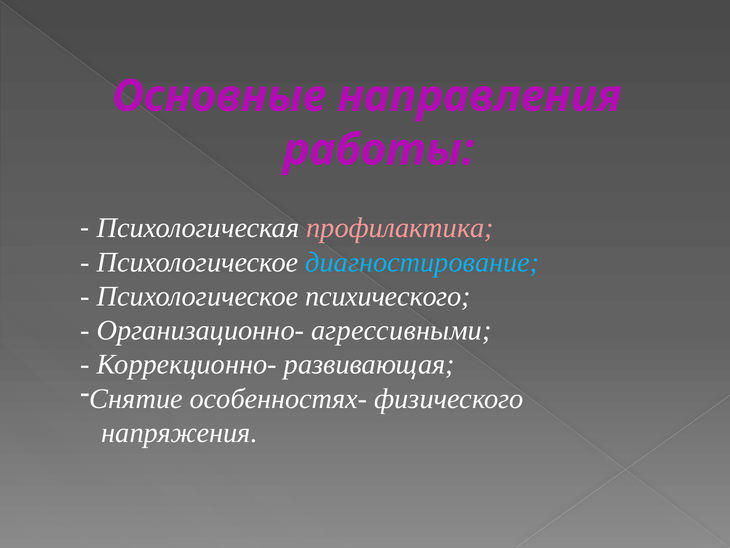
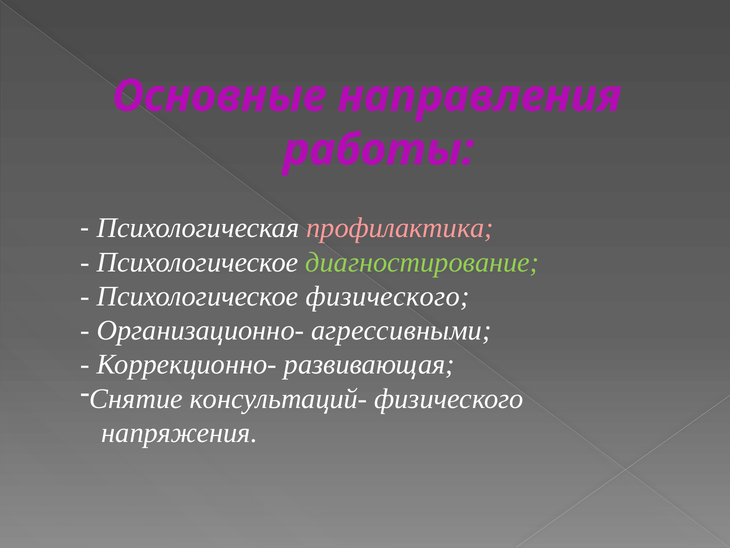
диагностирование colour: light blue -> light green
Психологическое психического: психического -> физического
особенностях-: особенностях- -> консультаций-
